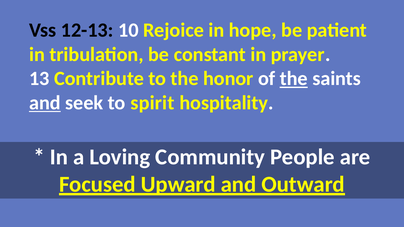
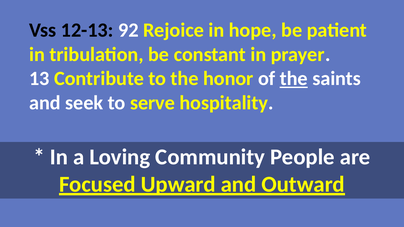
10: 10 -> 92
and at (45, 103) underline: present -> none
spirit: spirit -> serve
